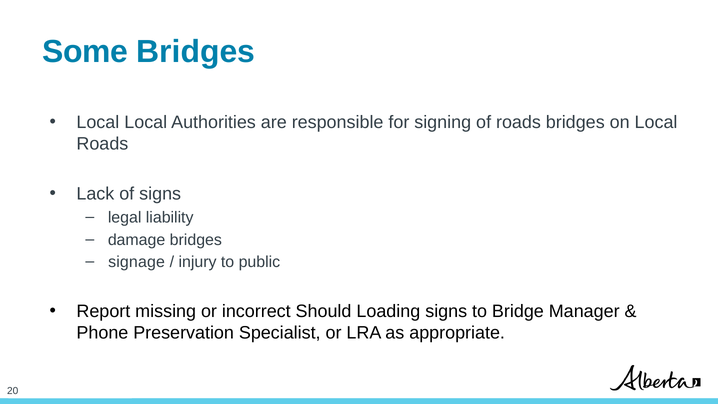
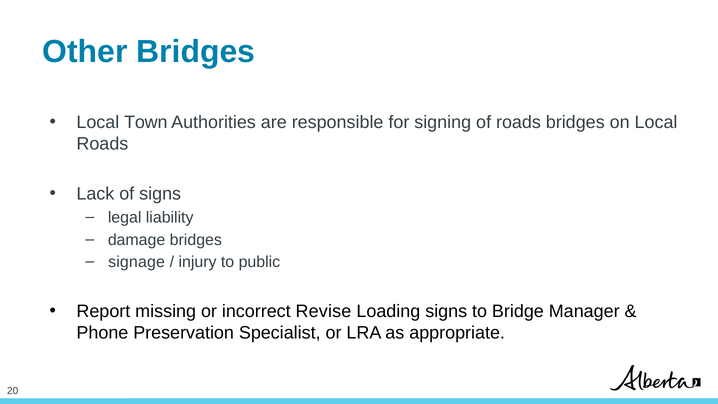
Some: Some -> Other
Local Local: Local -> Town
Should: Should -> Revise
